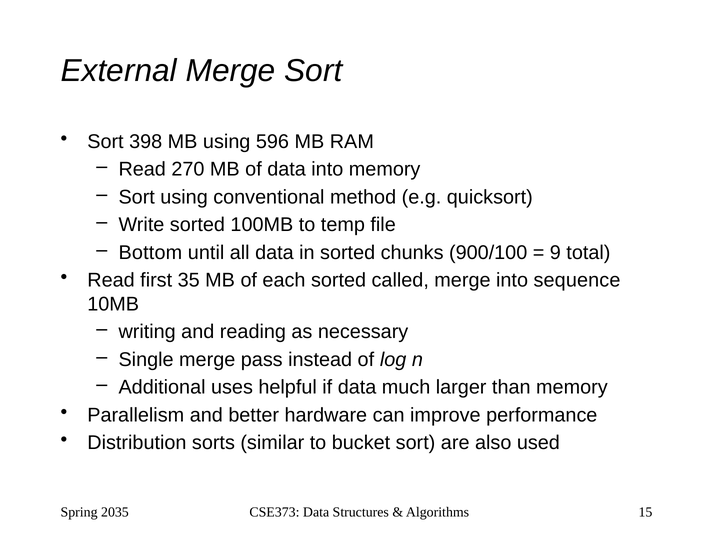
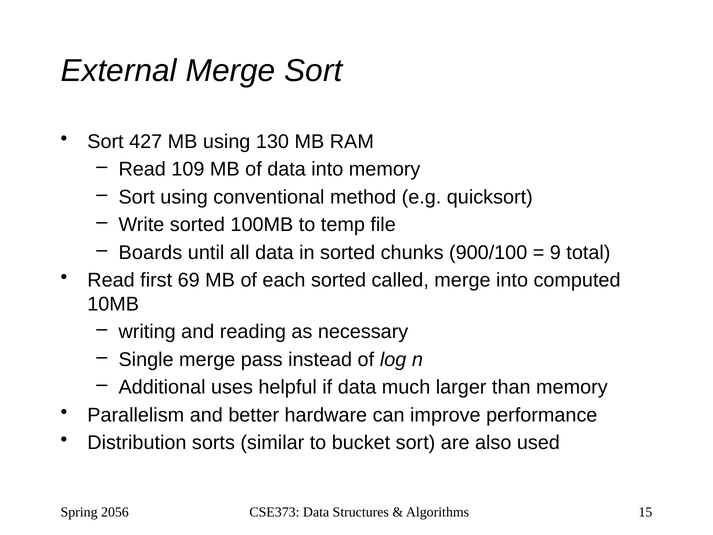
398: 398 -> 427
596: 596 -> 130
270: 270 -> 109
Bottom: Bottom -> Boards
35: 35 -> 69
sequence: sequence -> computed
2035: 2035 -> 2056
